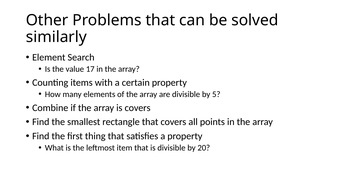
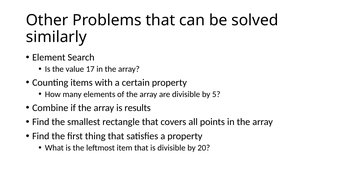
is covers: covers -> results
